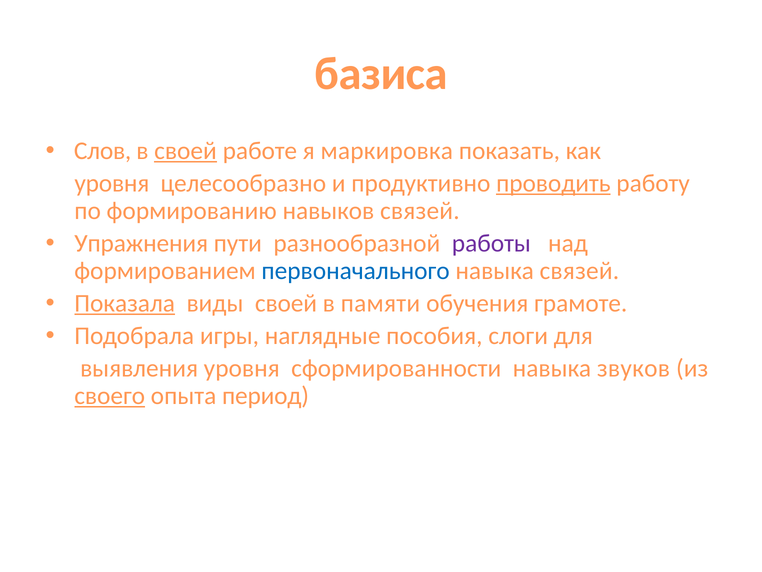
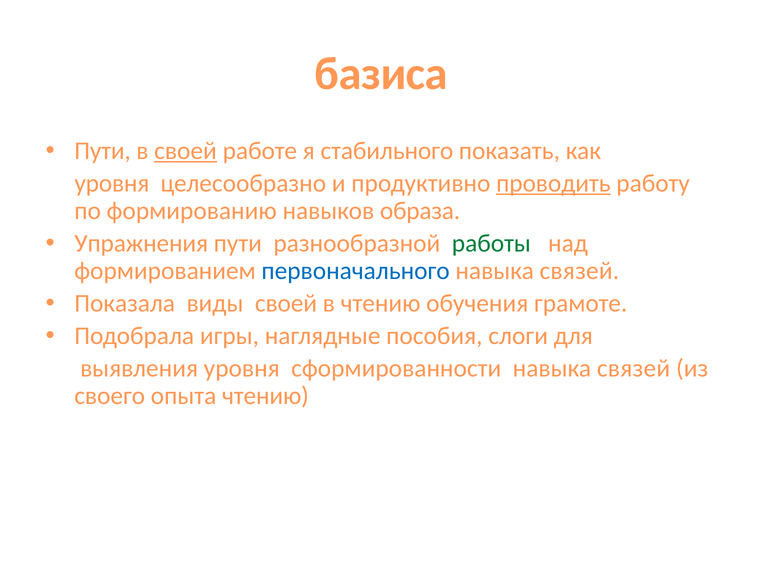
Слов at (103, 151): Слов -> Пути
маркировка: маркировка -> стабильного
навыков связей: связей -> образа
работы colour: purple -> green
Показала underline: present -> none
в памяти: памяти -> чтению
сформированности навыка звуков: звуков -> связей
своего underline: present -> none
опыта период: период -> чтению
